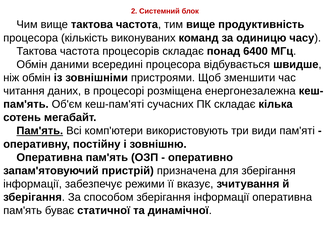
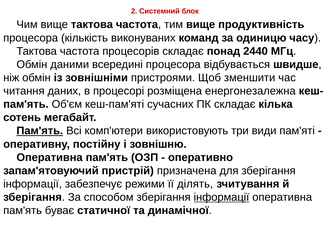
6400: 6400 -> 2440
вказує: вказує -> ділять
інформації at (221, 197) underline: none -> present
